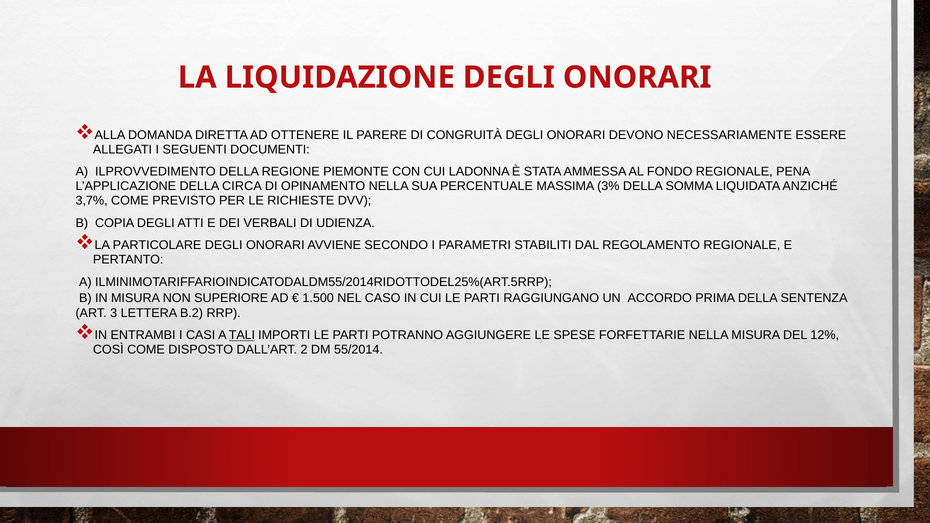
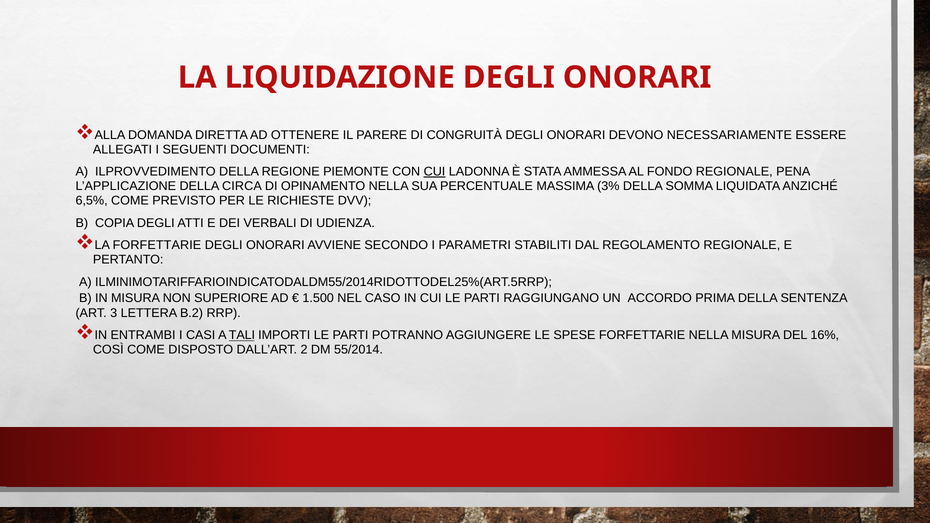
CUI at (434, 172) underline: none -> present
3,7%: 3,7% -> 6,5%
LA PARTICOLARE: PARTICOLARE -> FORFETTARIE
12%: 12% -> 16%
